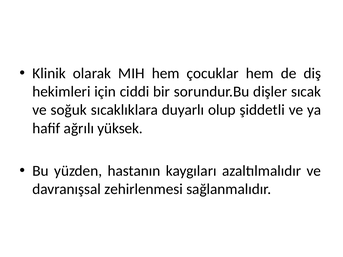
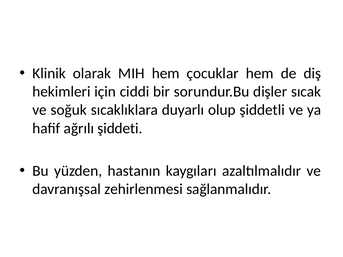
yüksek: yüksek -> şiddeti
